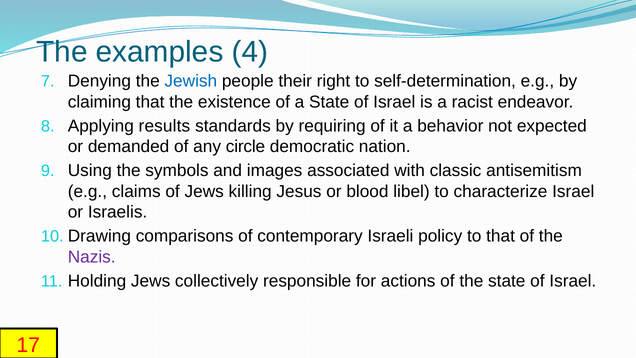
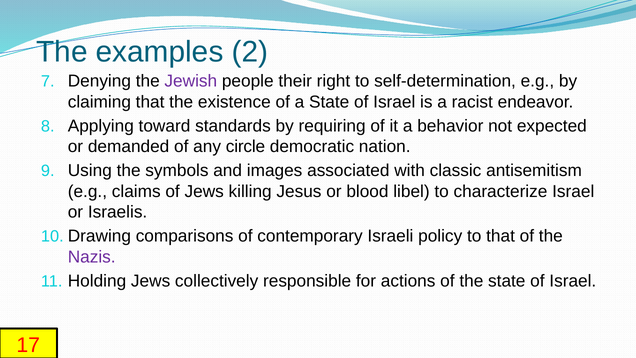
4: 4 -> 2
Jewish colour: blue -> purple
results: results -> toward
